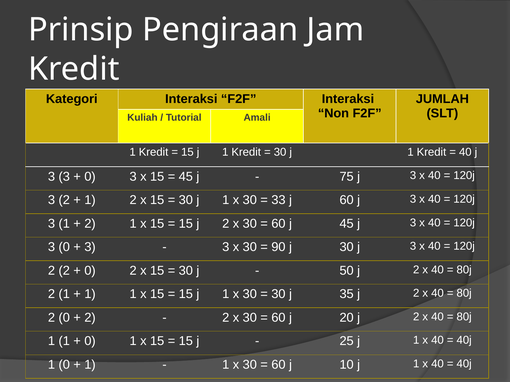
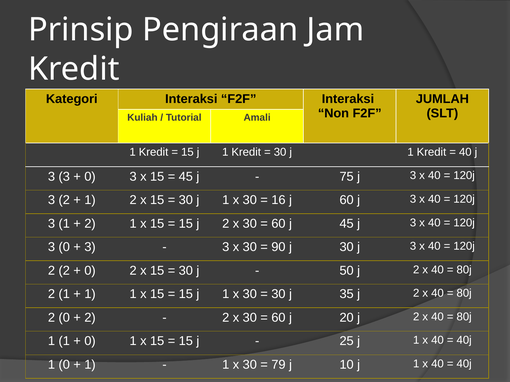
33: 33 -> 16
60 at (278, 365): 60 -> 79
